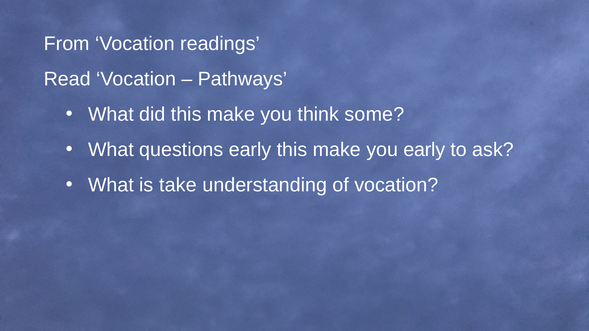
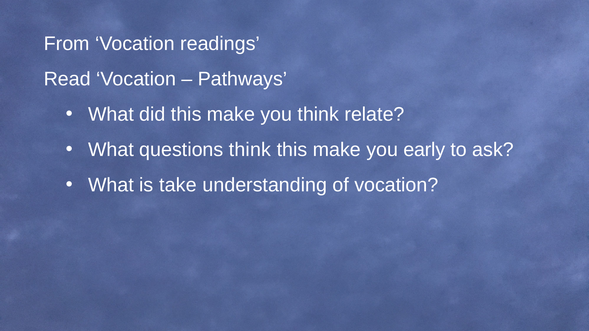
some: some -> relate
questions early: early -> think
